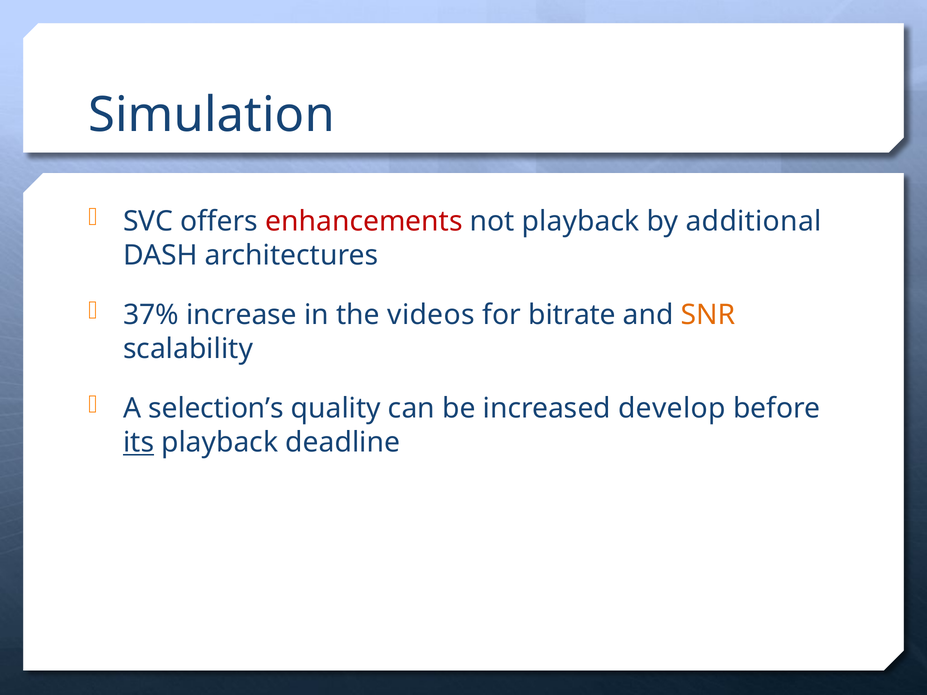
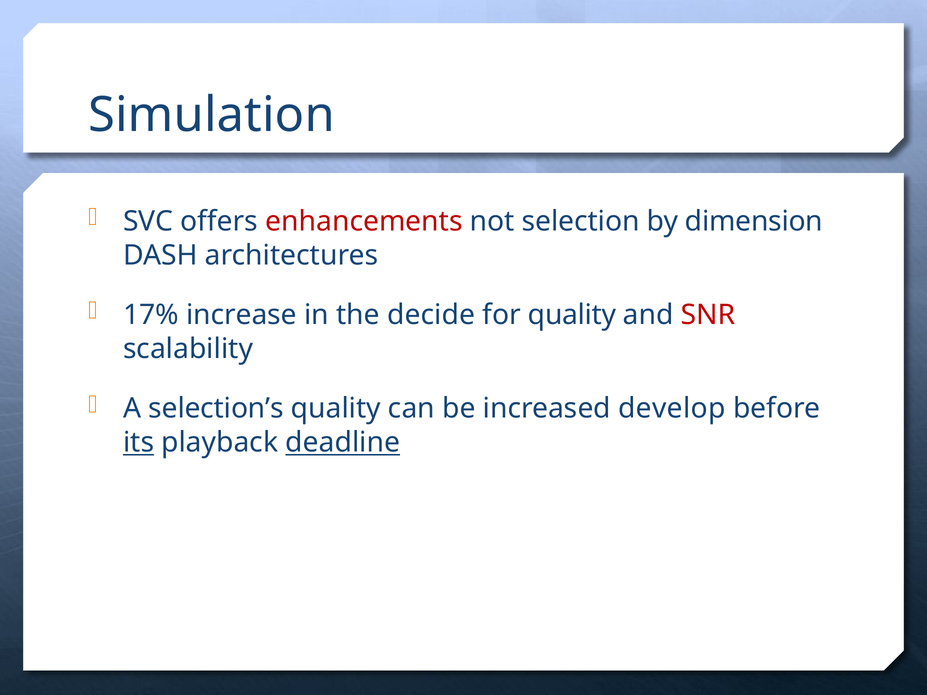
not playback: playback -> selection
additional: additional -> dimension
37%: 37% -> 17%
videos: videos -> decide
for bitrate: bitrate -> quality
SNR colour: orange -> red
deadline underline: none -> present
